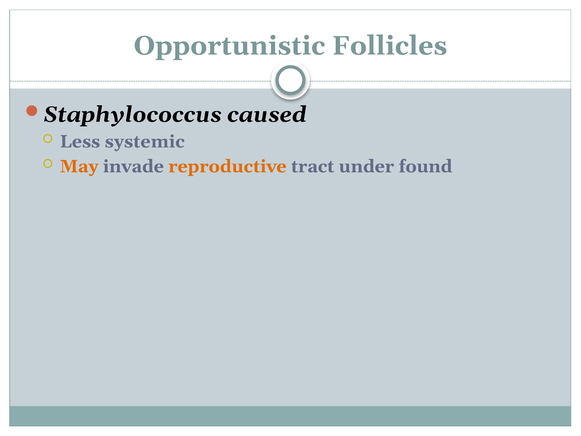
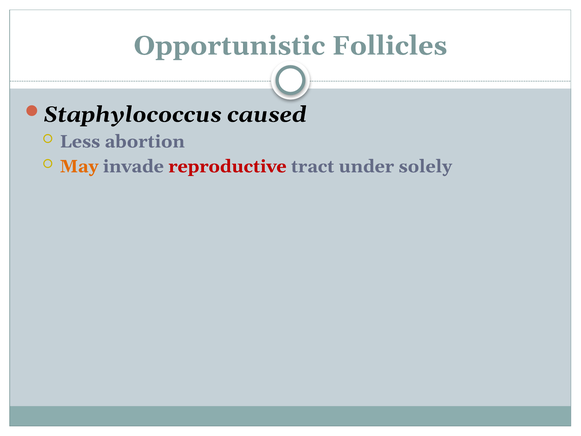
systemic: systemic -> abortion
reproductive colour: orange -> red
found: found -> solely
